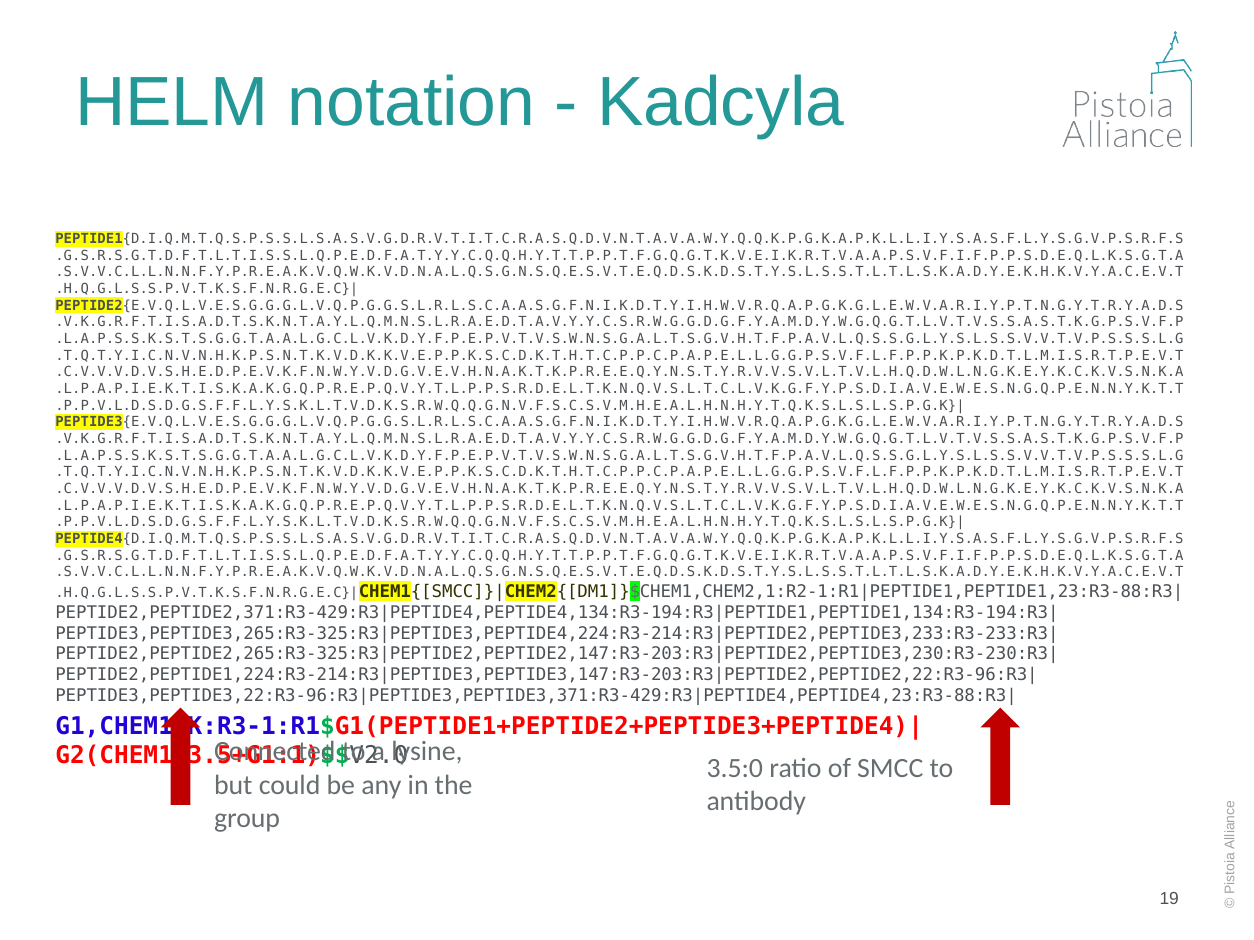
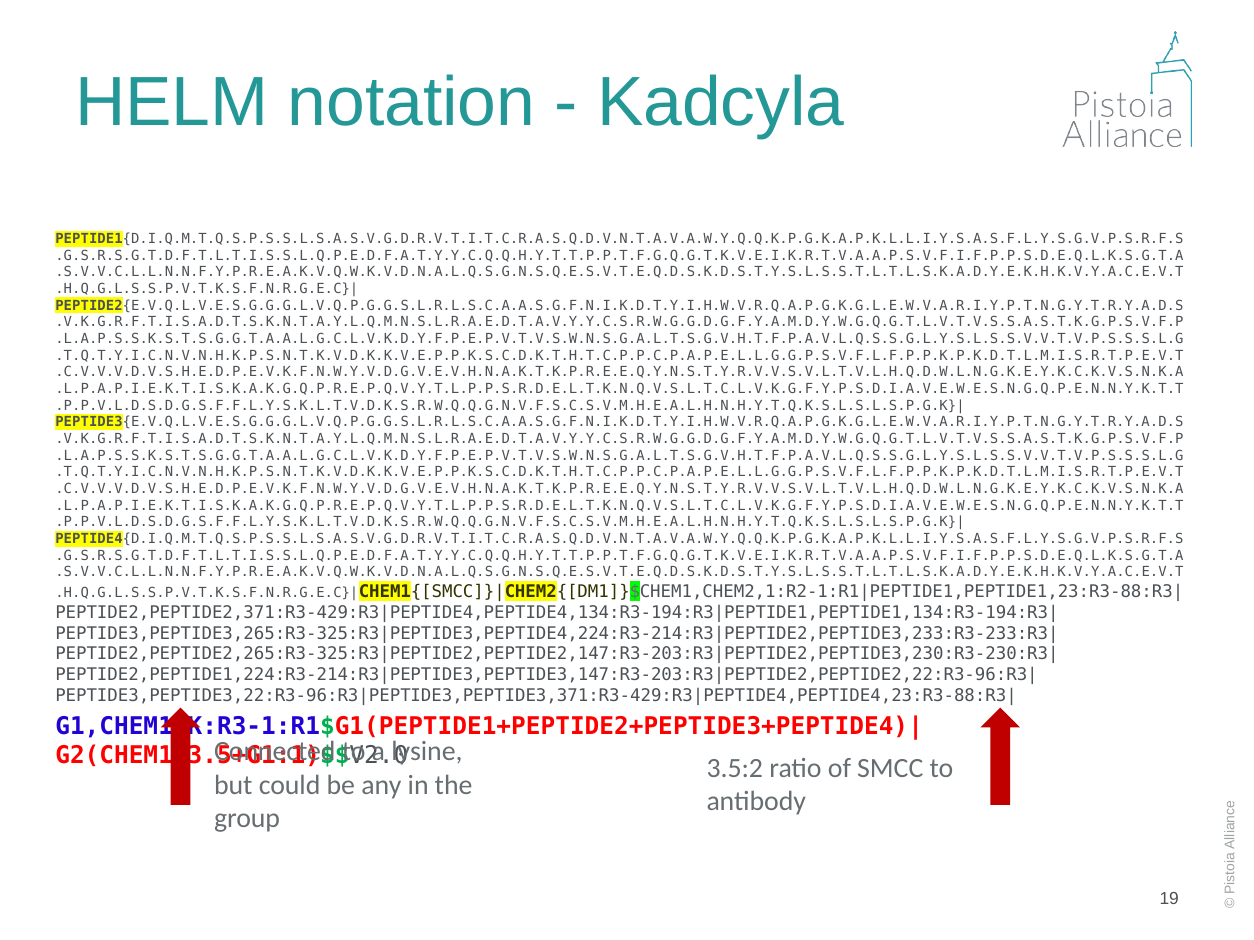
3.5:0: 3.5:0 -> 3.5:2
